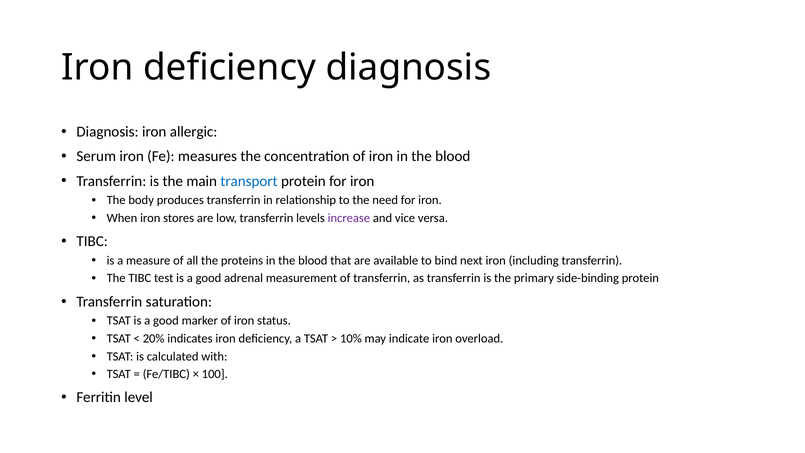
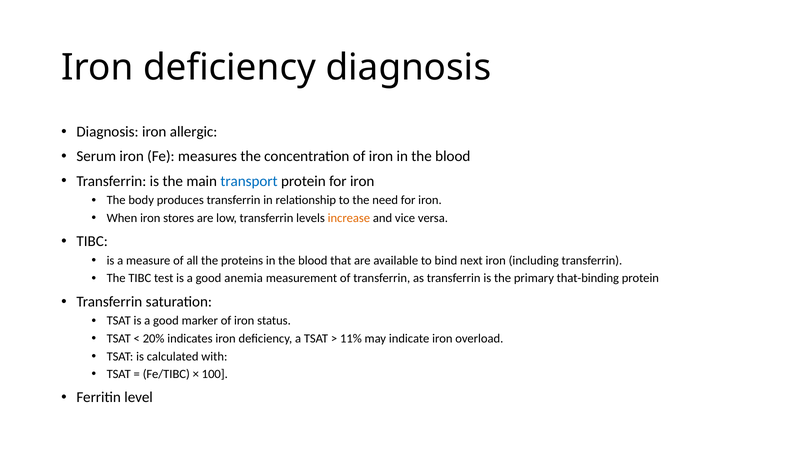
increase colour: purple -> orange
adrenal: adrenal -> anemia
side-binding: side-binding -> that-binding
10%: 10% -> 11%
